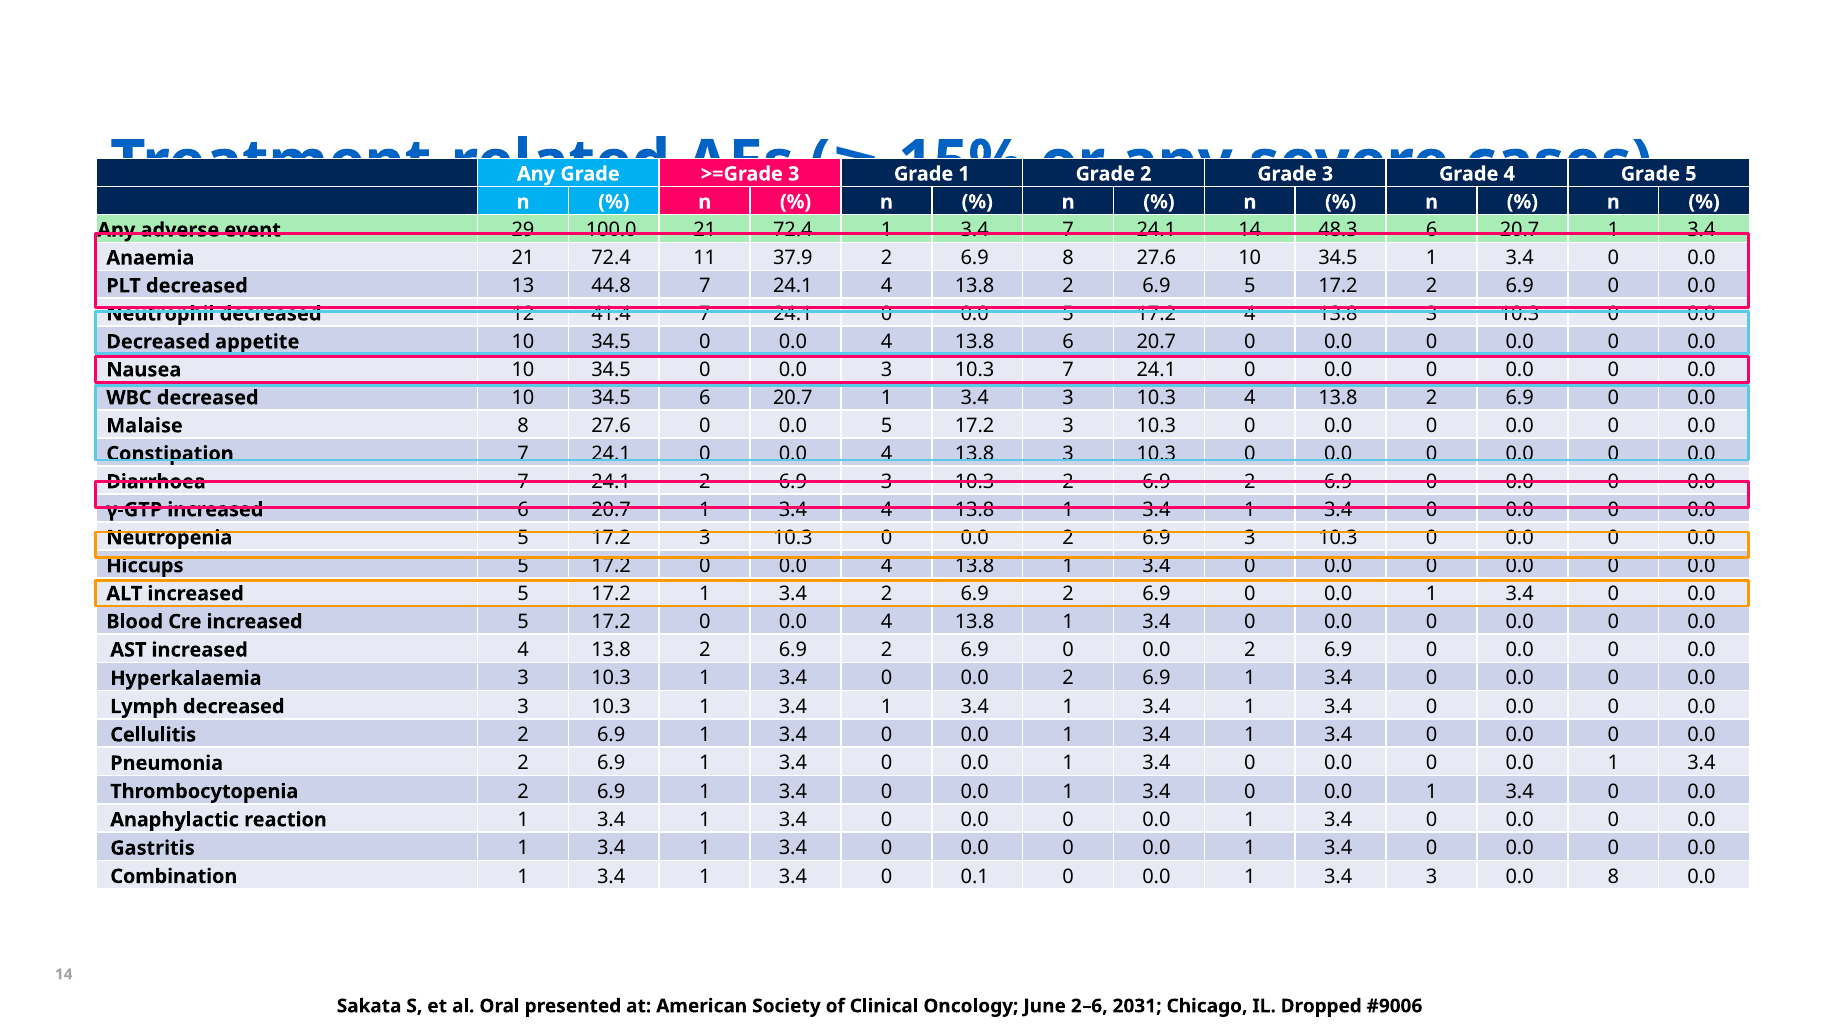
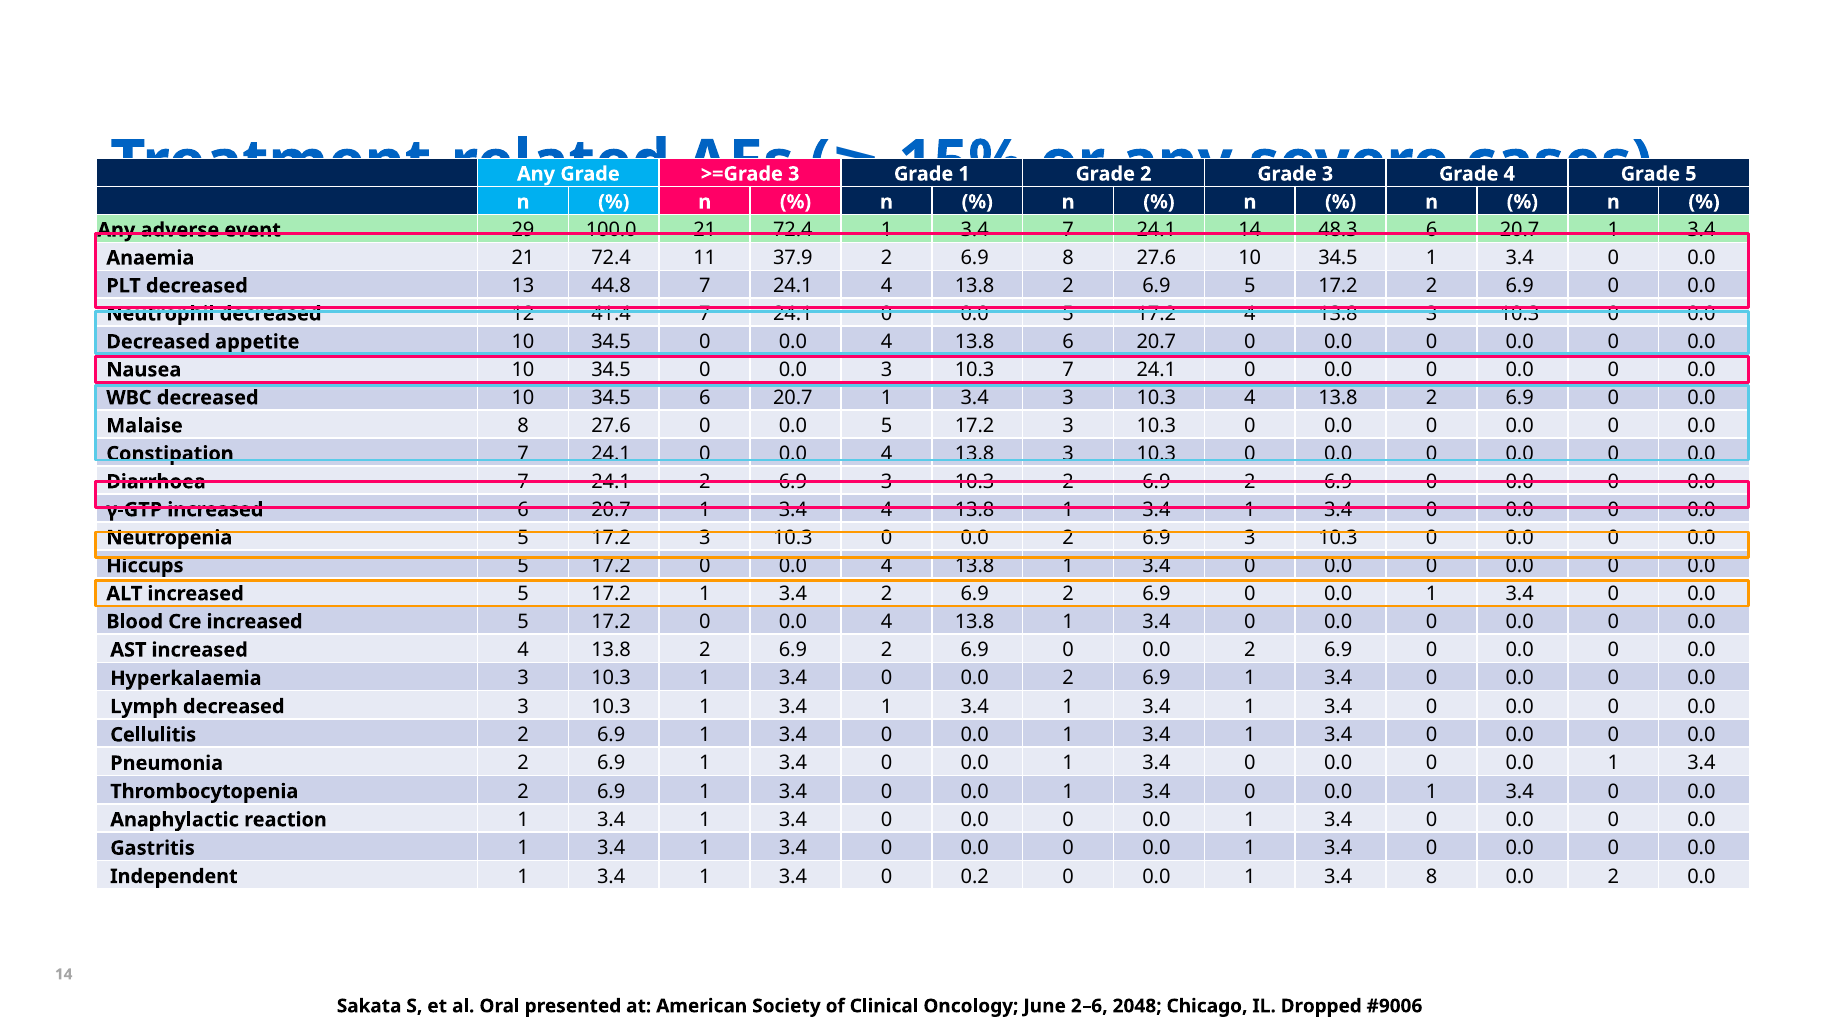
Combination: Combination -> Independent
0.1: 0.1 -> 0.2
0.0 1 3.4 3: 3 -> 8
8 at (1613, 877): 8 -> 2
2031: 2031 -> 2048
